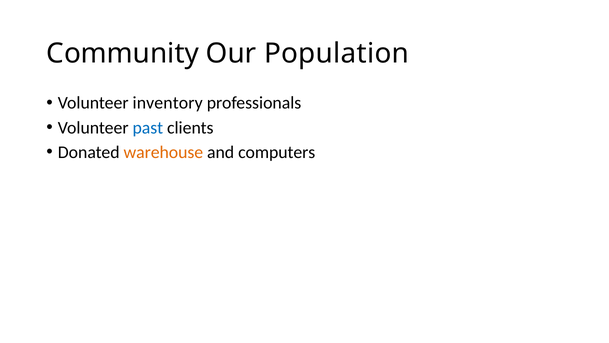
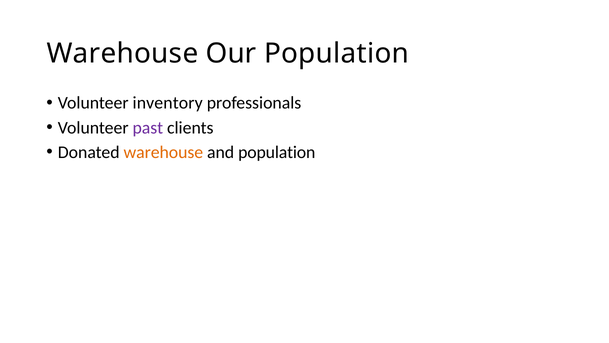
Community at (123, 53): Community -> Warehouse
past colour: blue -> purple
and computers: computers -> population
